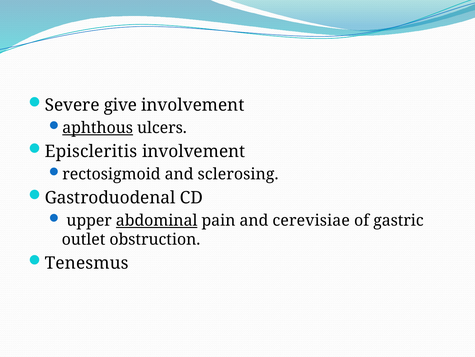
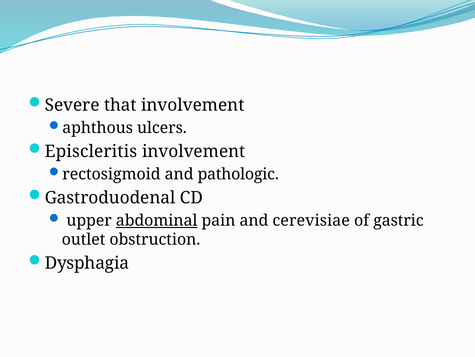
give: give -> that
aphthous underline: present -> none
sclerosing: sclerosing -> pathologic
Tenesmus: Tenesmus -> Dysphagia
